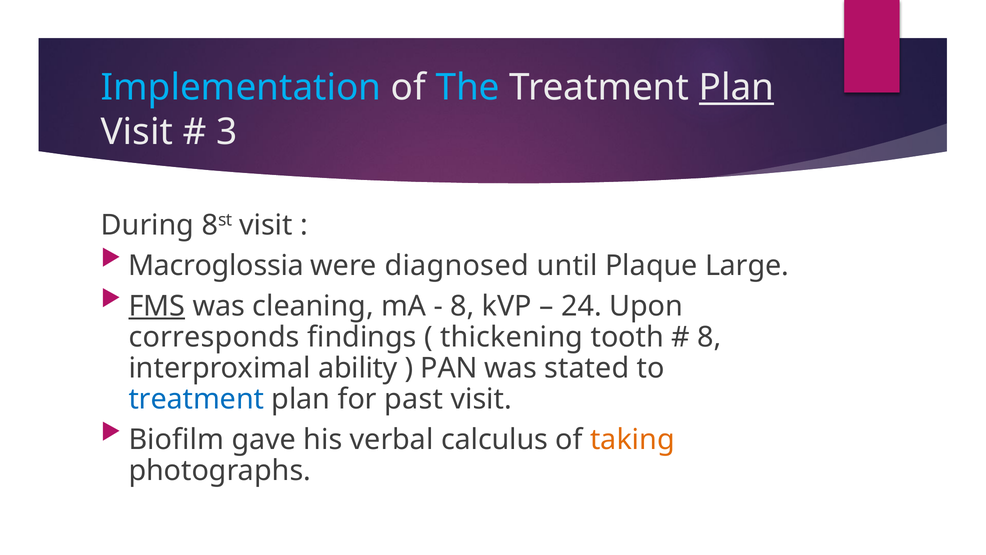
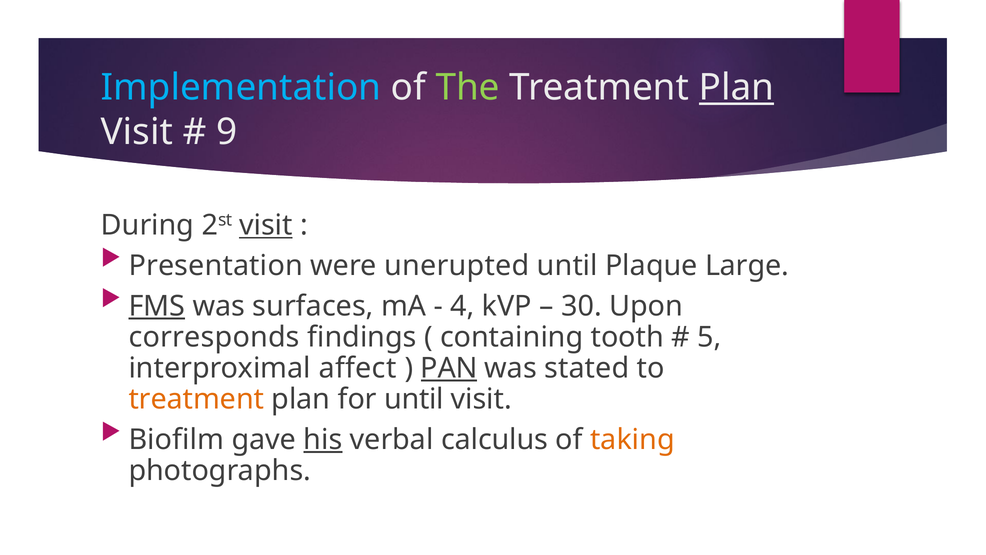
The colour: light blue -> light green
3: 3 -> 9
During 8: 8 -> 2
visit at (266, 225) underline: none -> present
Macroglossia: Macroglossia -> Presentation
diagnosed: diagnosed -> unerupted
cleaning: cleaning -> surfaces
8 at (463, 306): 8 -> 4
24: 24 -> 30
thickening: thickening -> containing
8 at (709, 337): 8 -> 5
ability: ability -> affect
PAN underline: none -> present
treatment at (196, 399) colour: blue -> orange
for past: past -> until
his underline: none -> present
